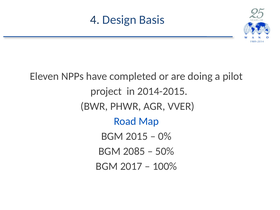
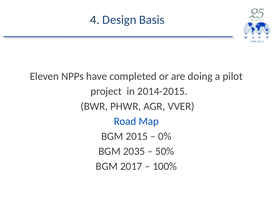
2085: 2085 -> 2035
